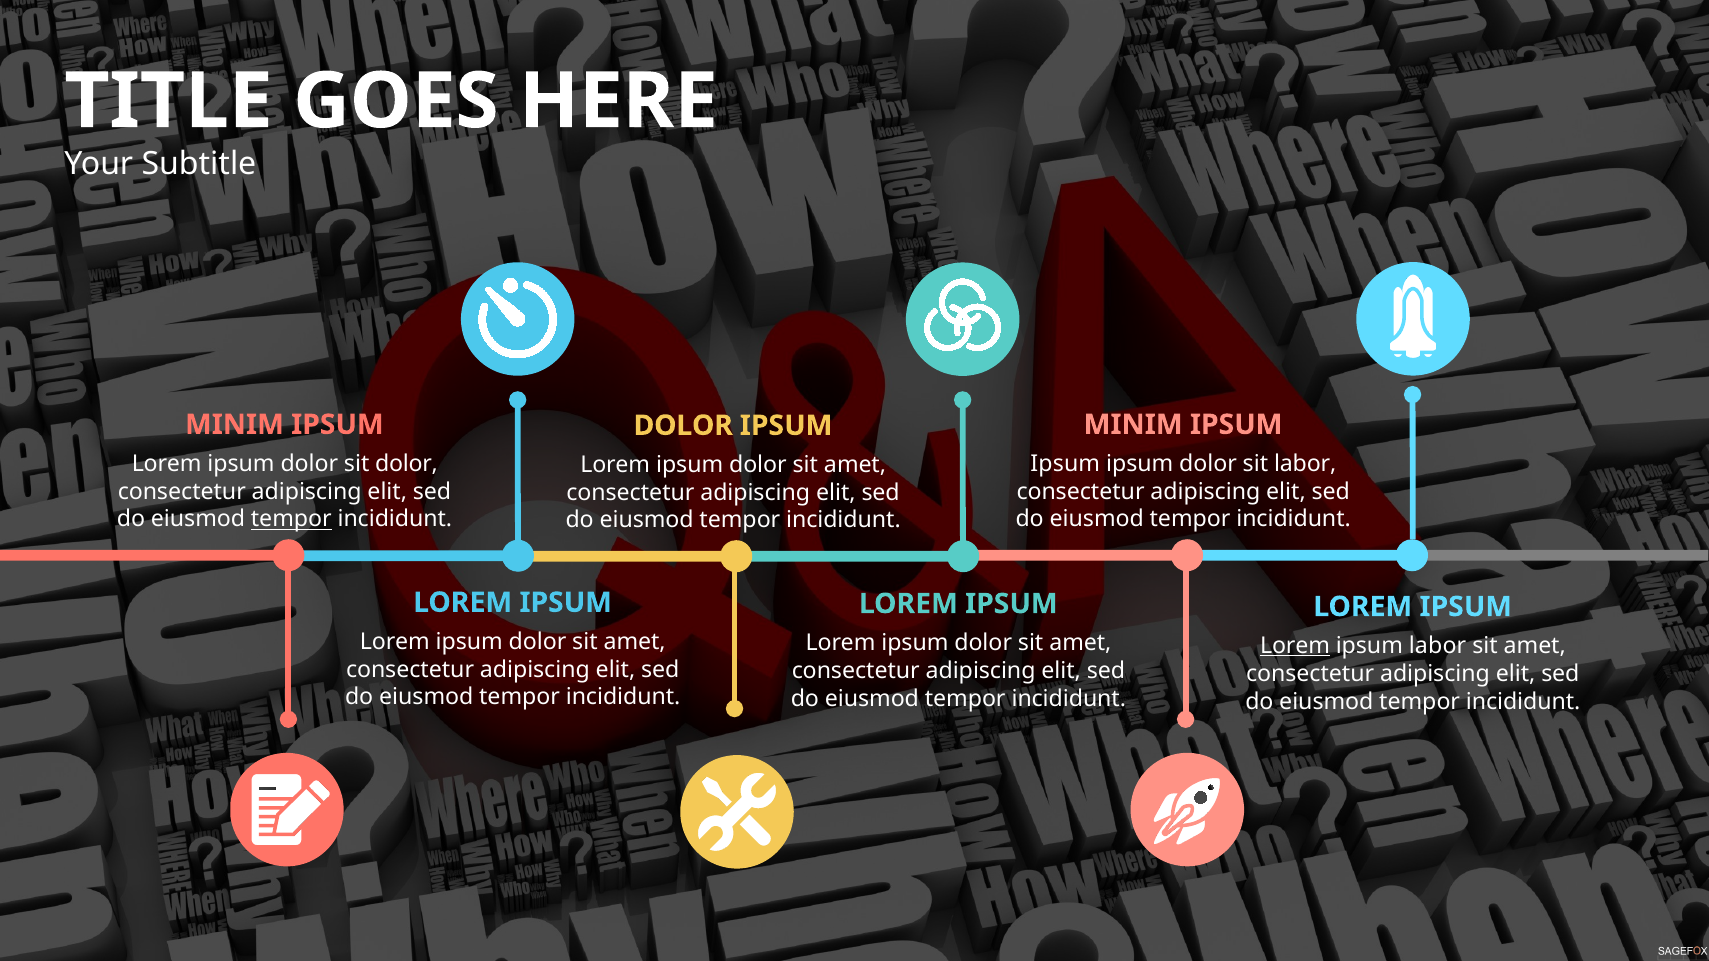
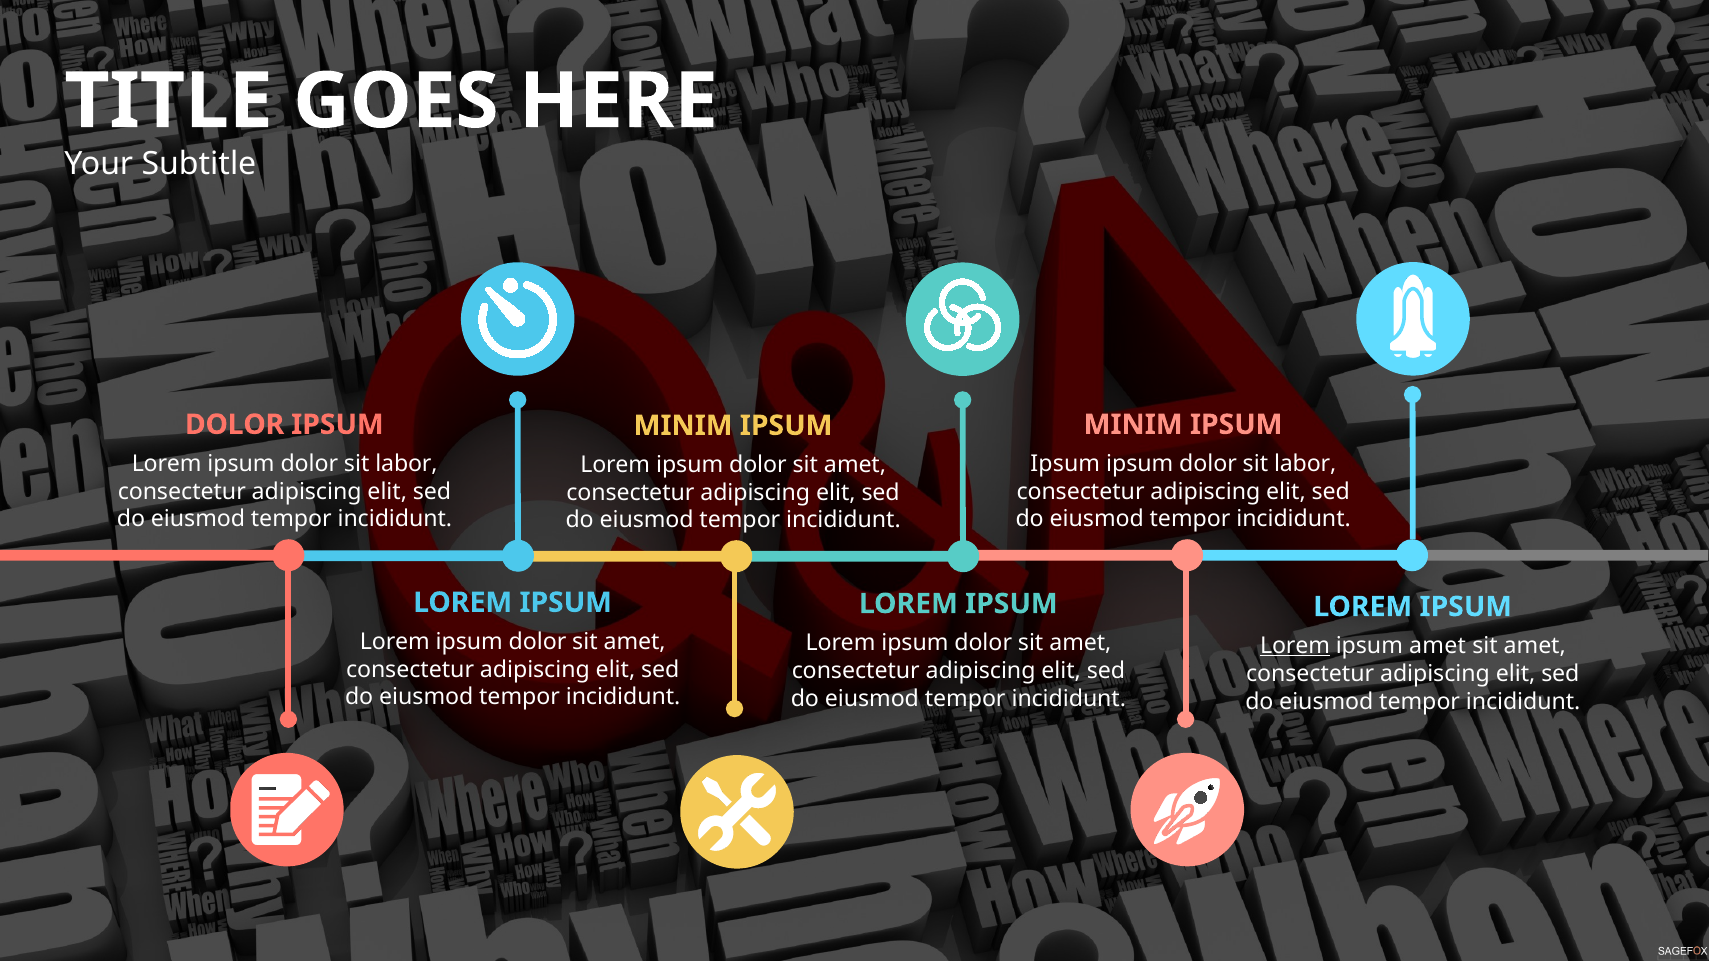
MINIM at (234, 425): MINIM -> DOLOR
DOLOR at (683, 426): DOLOR -> MINIM
dolor at (406, 464): dolor -> labor
tempor at (291, 519) underline: present -> none
ipsum labor: labor -> amet
